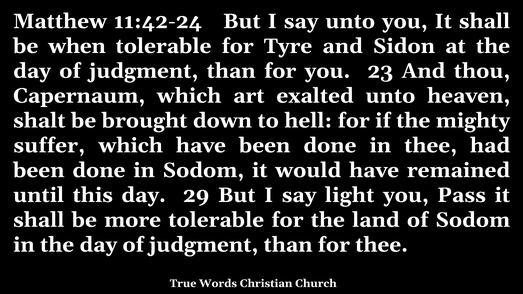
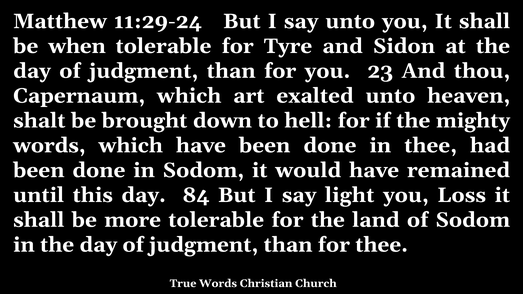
11:42-24: 11:42-24 -> 11:29-24
suffer at (49, 146): suffer -> words
29: 29 -> 84
Pass: Pass -> Loss
